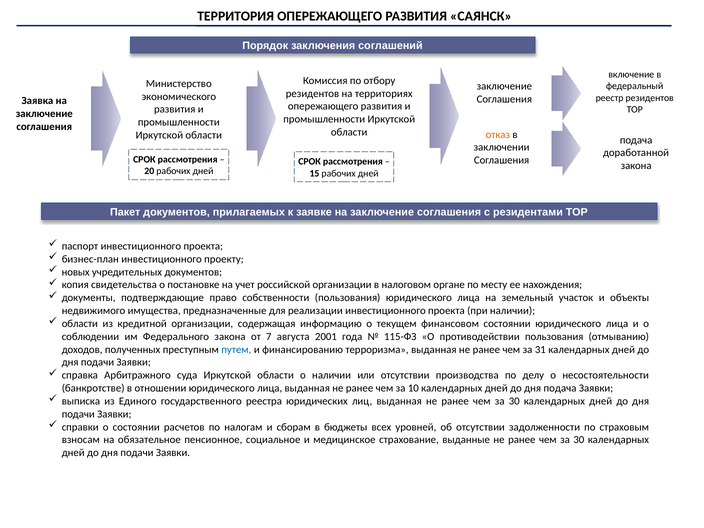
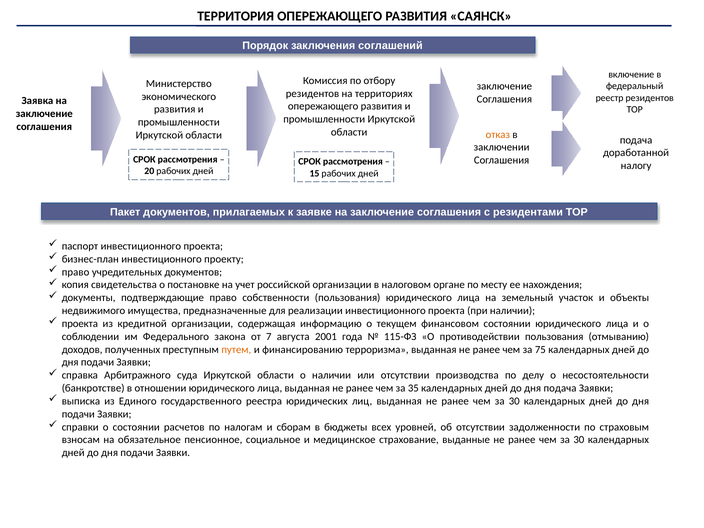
закона at (636, 166): закона -> налогу
новых at (76, 272): новых -> право
области at (80, 324): области -> проекта
путем colour: blue -> orange
31: 31 -> 75
10: 10 -> 35
